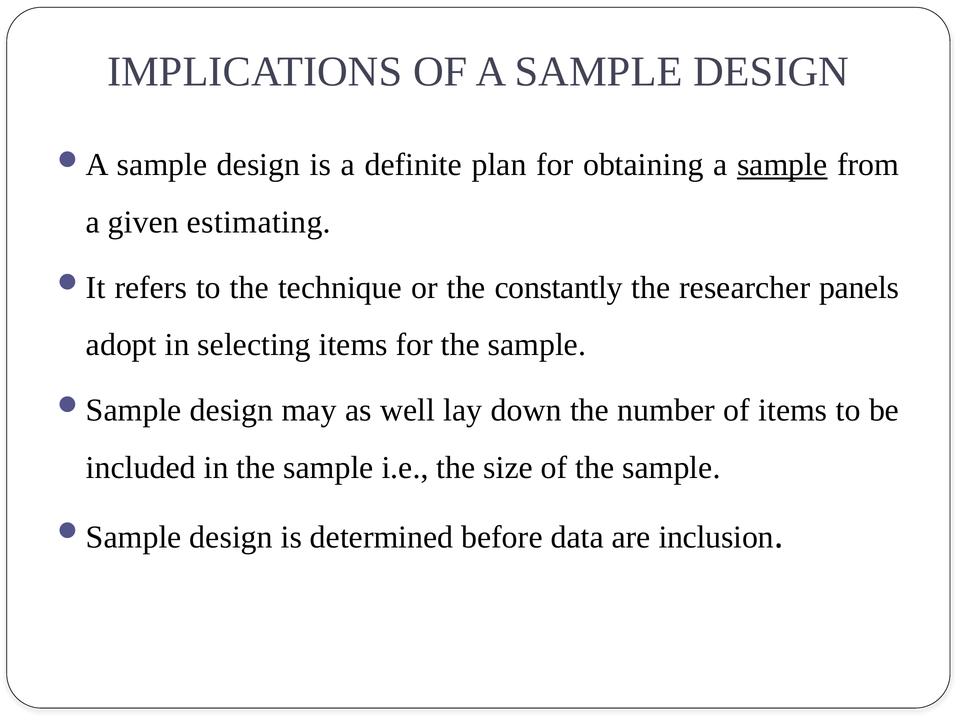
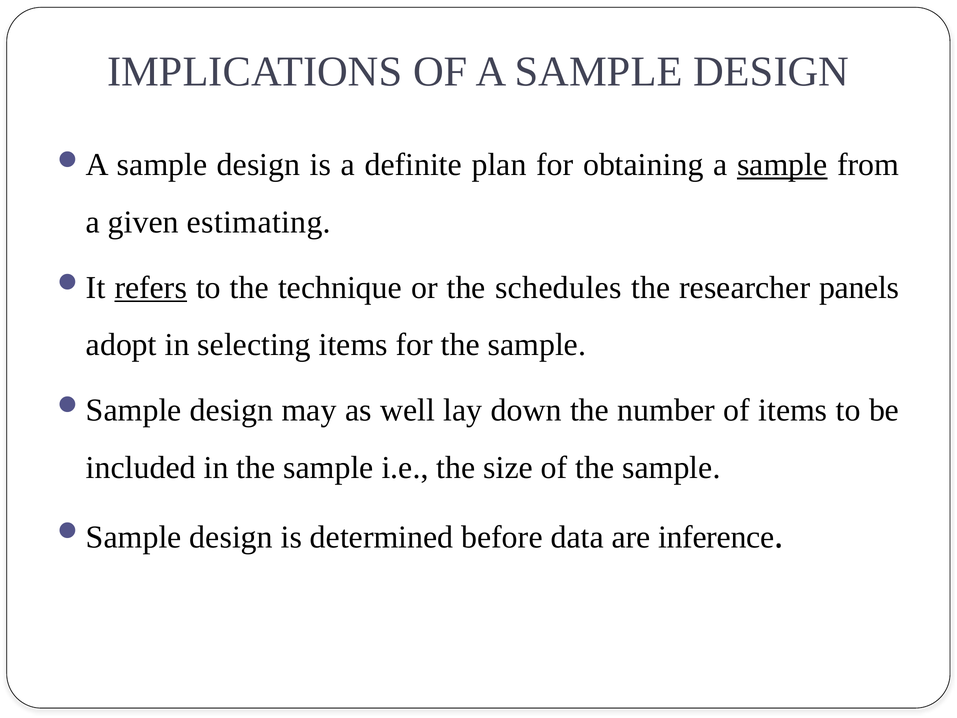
refers underline: none -> present
constantly: constantly -> schedules
inclusion: inclusion -> inference
